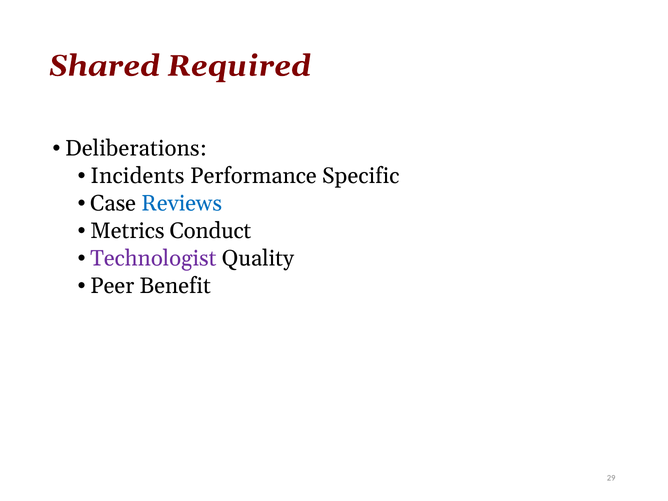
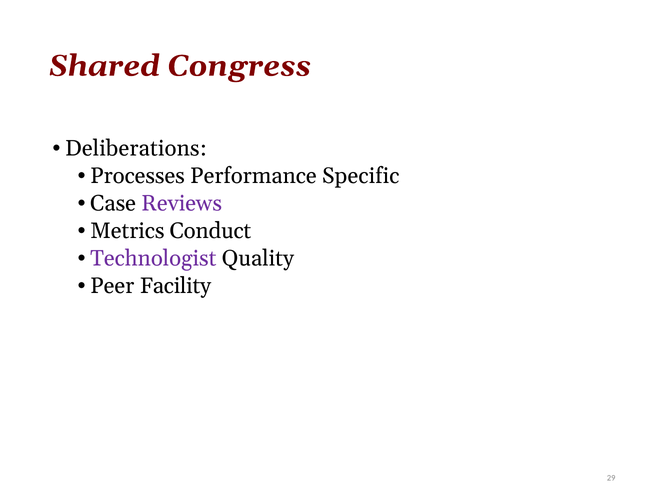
Required: Required -> Congress
Incidents: Incidents -> Processes
Reviews colour: blue -> purple
Benefit: Benefit -> Facility
